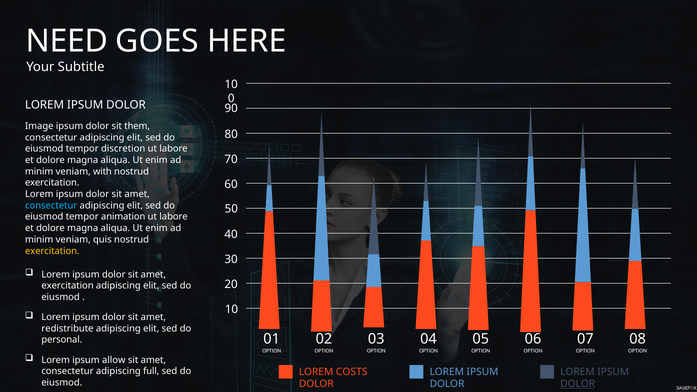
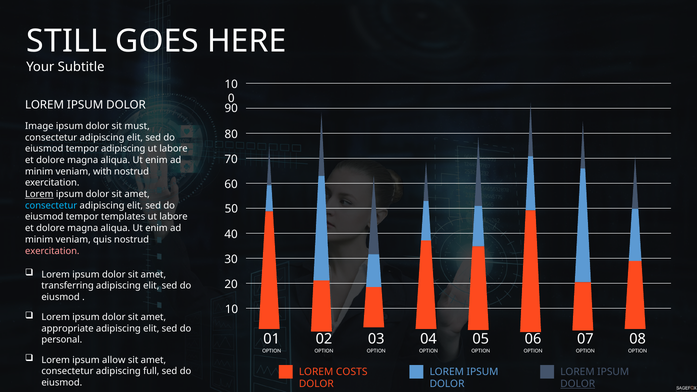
NEED: NEED -> STILL
them: them -> must
tempor discretion: discretion -> adipiscing
Lorem at (39, 194) underline: none -> present
animation: animation -> templates
exercitation at (52, 251) colour: yellow -> pink
exercitation at (68, 286): exercitation -> transferring
redistribute: redistribute -> appropriate
